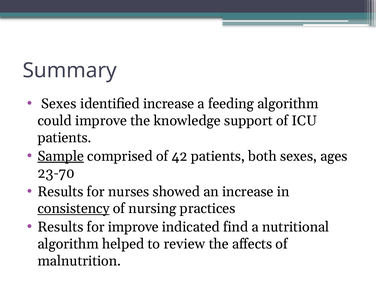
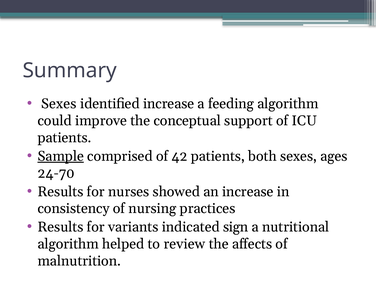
knowledge: knowledge -> conceptual
23-70: 23-70 -> 24-70
consistency underline: present -> none
for improve: improve -> variants
find: find -> sign
